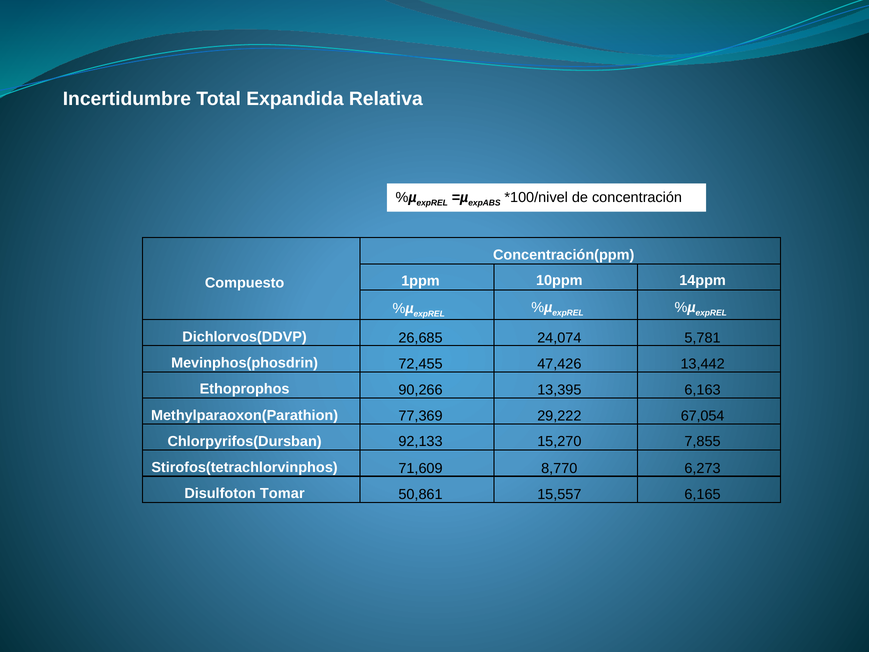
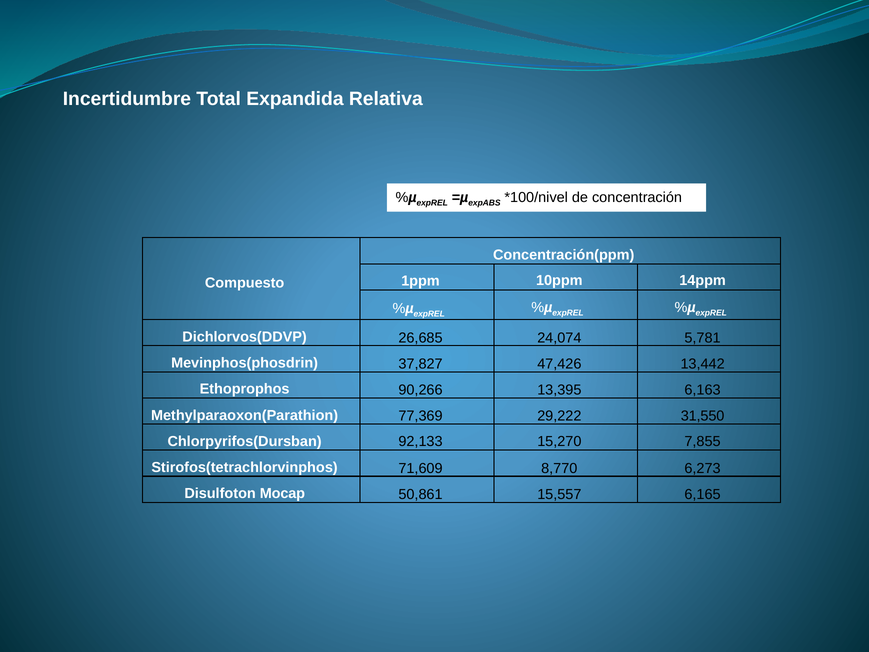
72,455: 72,455 -> 37,827
67,054: 67,054 -> 31,550
Tomar: Tomar -> Mocap
